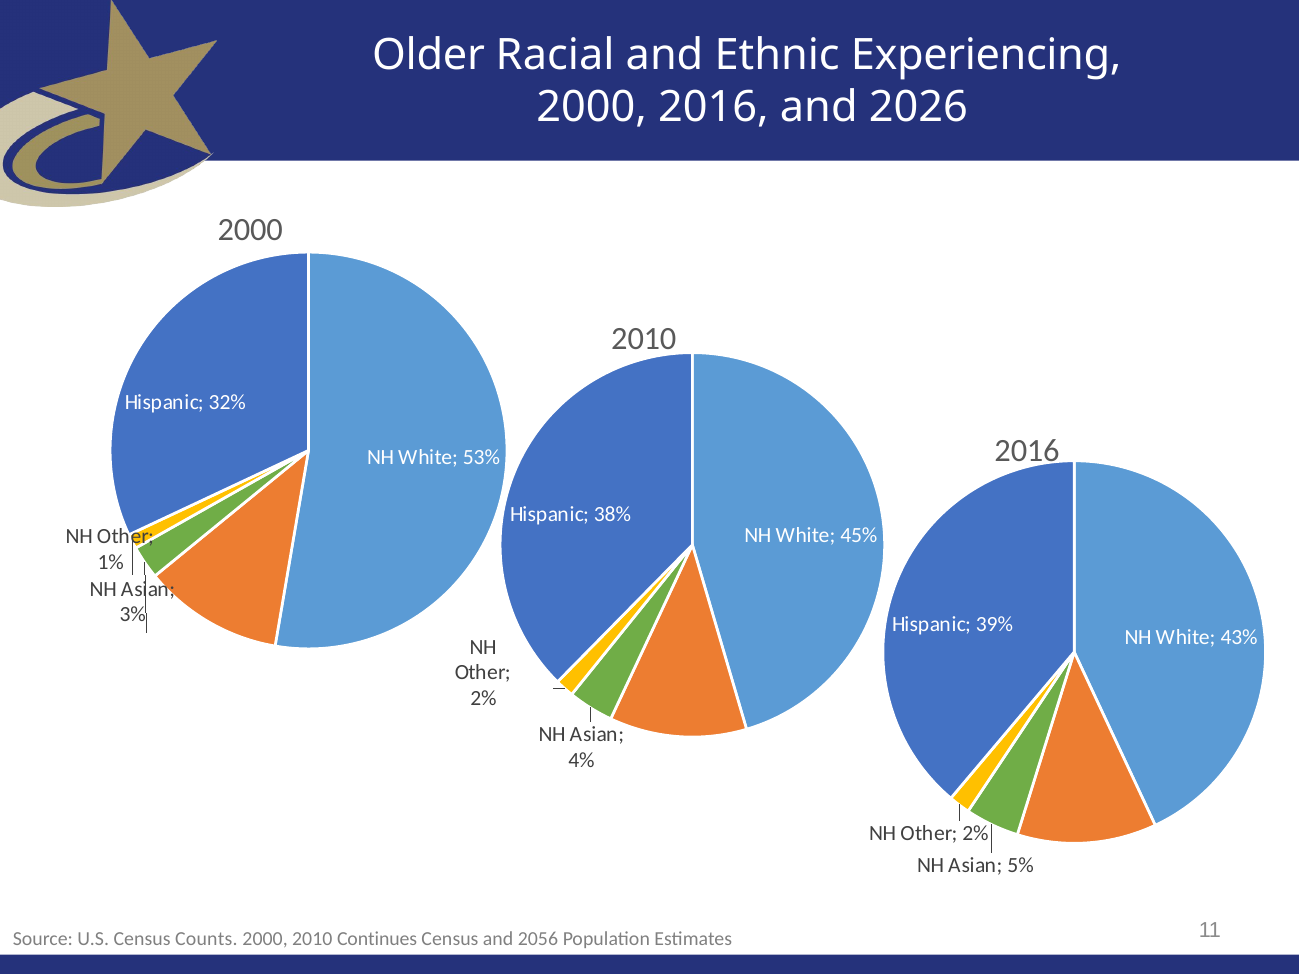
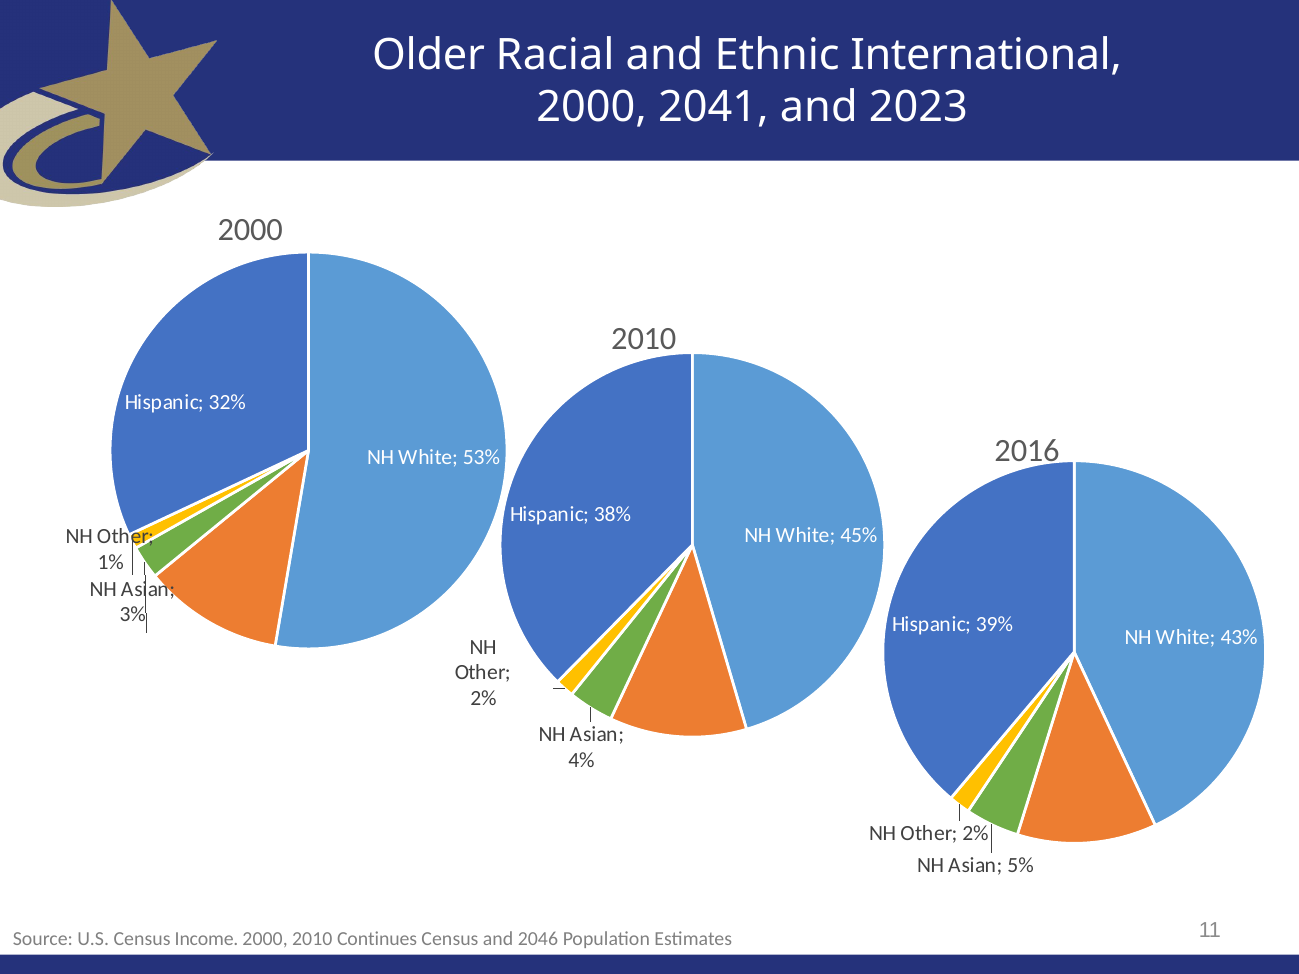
Experiencing: Experiencing -> International
2000 2016: 2016 -> 2041
2026: 2026 -> 2023
Counts: Counts -> Income
2056: 2056 -> 2046
